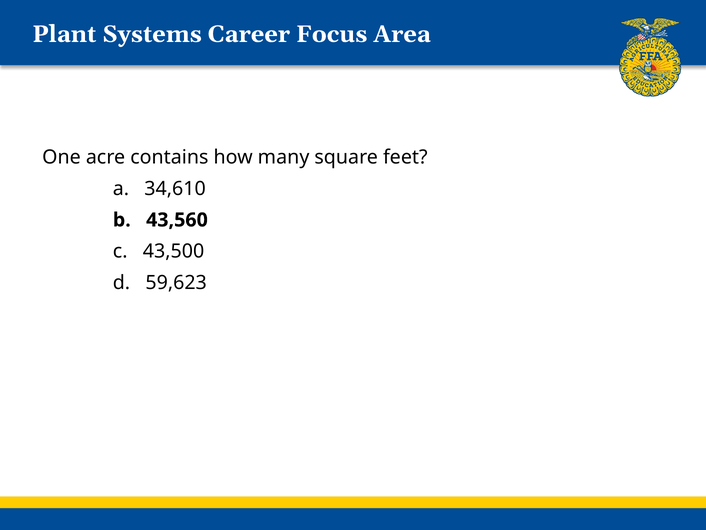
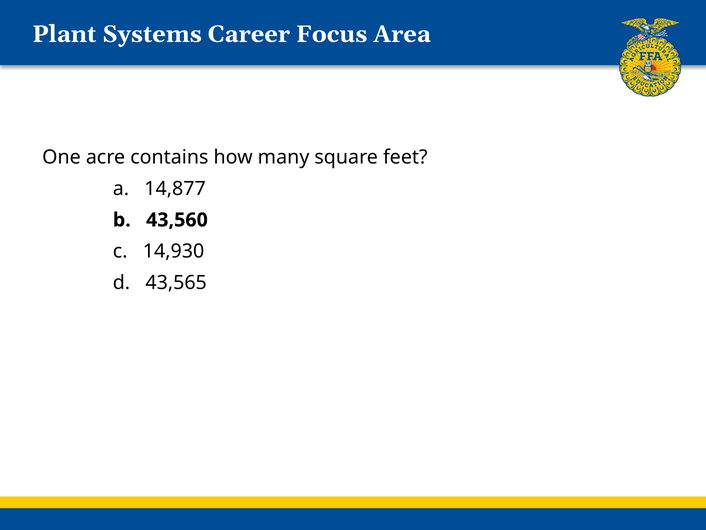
34,610: 34,610 -> 14,877
43,500: 43,500 -> 14,930
59,623: 59,623 -> 43,565
